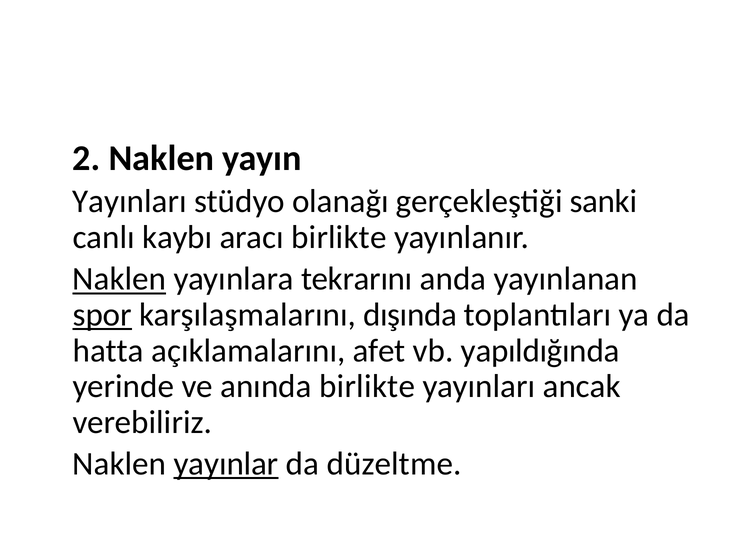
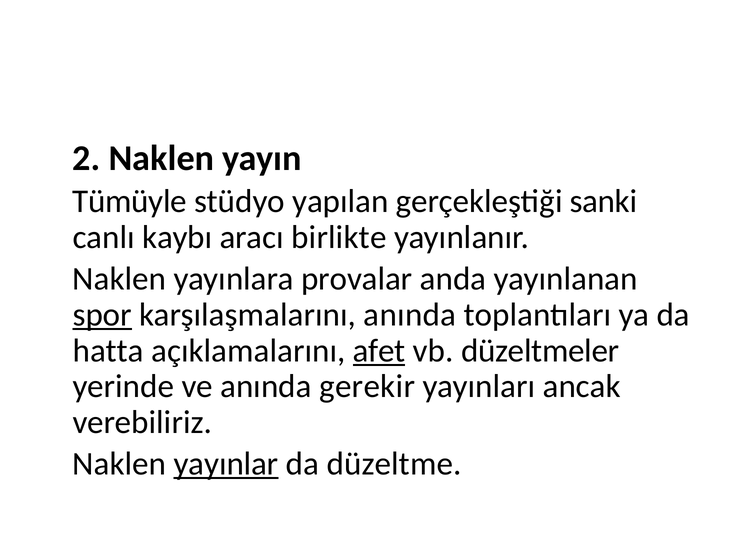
Yayınları at (129, 201): Yayınları -> Tümüyle
olanağı: olanağı -> yapılan
Naklen at (119, 279) underline: present -> none
tekrarını: tekrarını -> provalar
karşılaşmalarını dışında: dışında -> anında
afet underline: none -> present
yapıldığında: yapıldığında -> düzeltmeler
anında birlikte: birlikte -> gerekir
